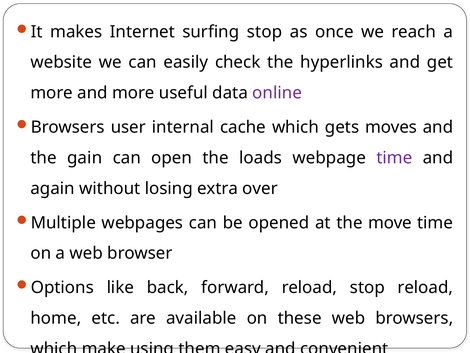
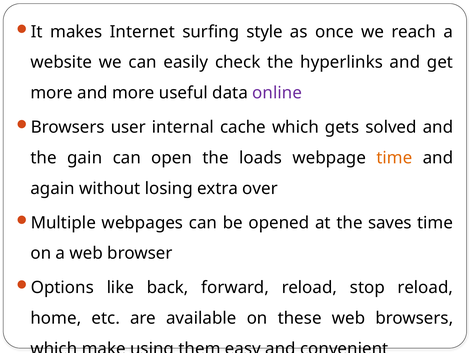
surfing stop: stop -> style
moves: moves -> solved
time at (394, 158) colour: purple -> orange
move: move -> saves
